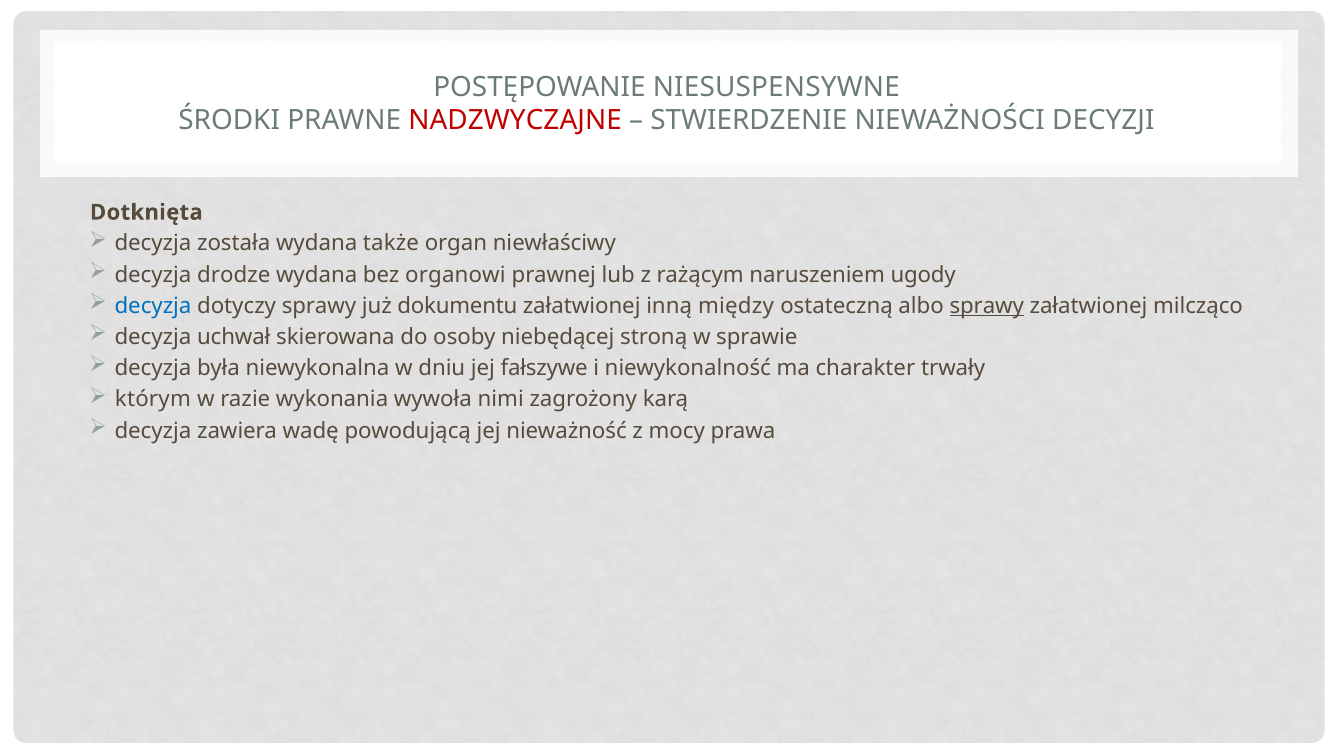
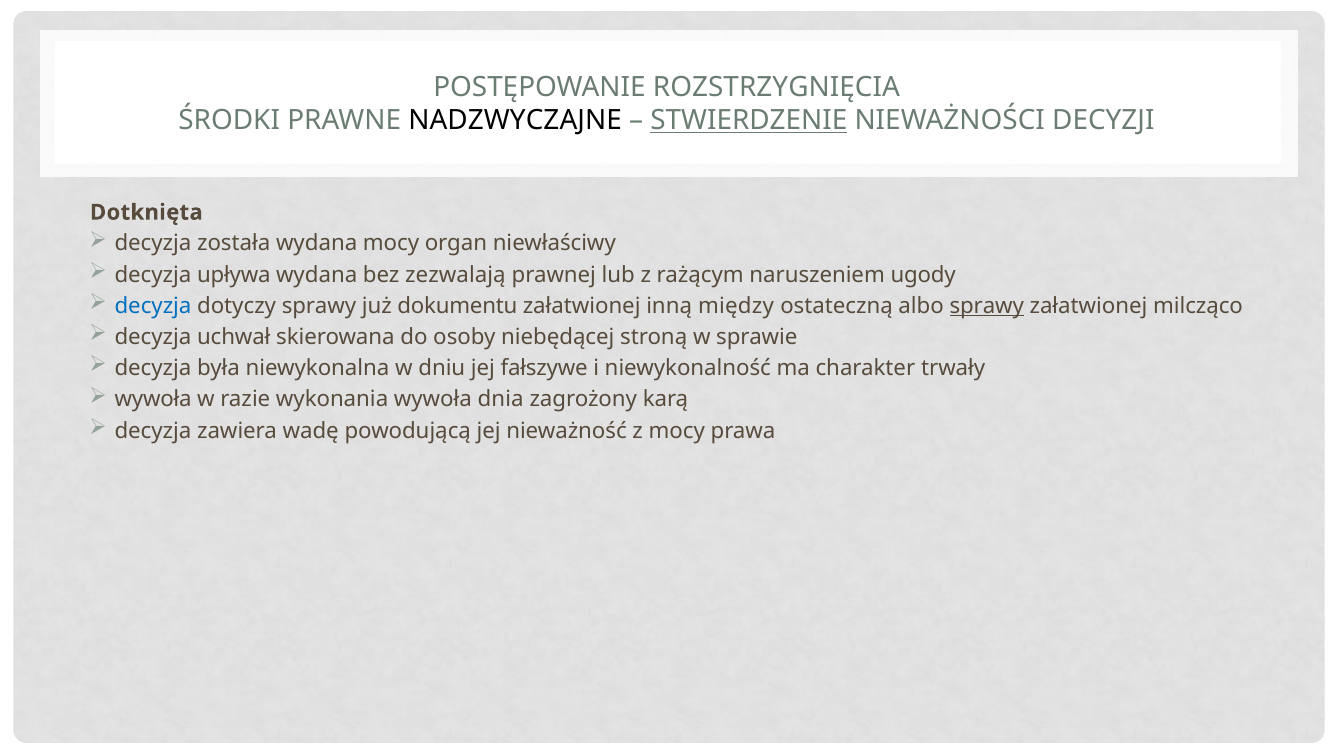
NIESUSPENSYWNE: NIESUSPENSYWNE -> ROZSTRZYGNIĘCIA
NADZWYCZAJNE colour: red -> black
STWIERDZENIE underline: none -> present
wydana także: także -> mocy
drodze: drodze -> upływa
organowi: organowi -> zezwalają
którym at (153, 399): którym -> wywoła
nimi: nimi -> dnia
